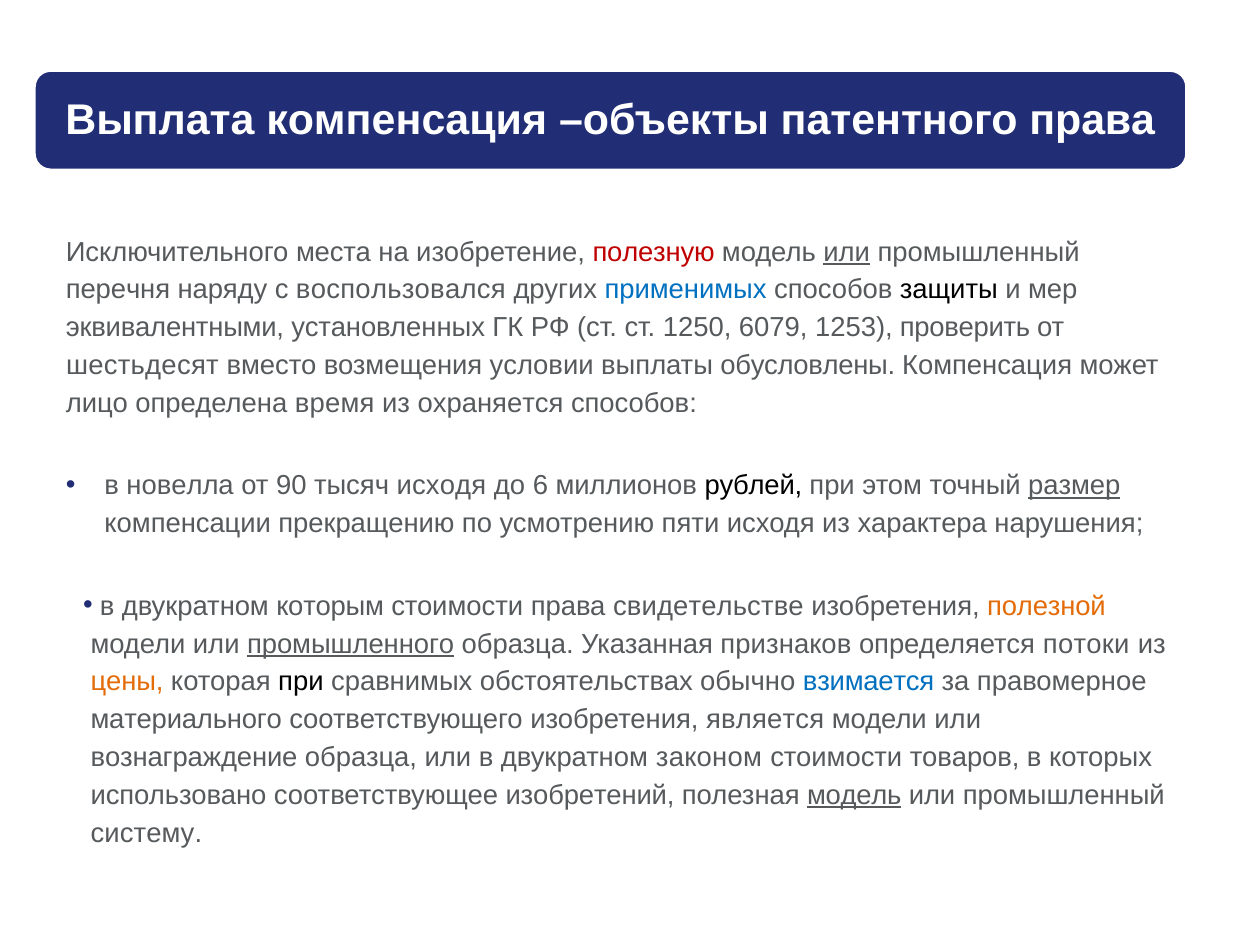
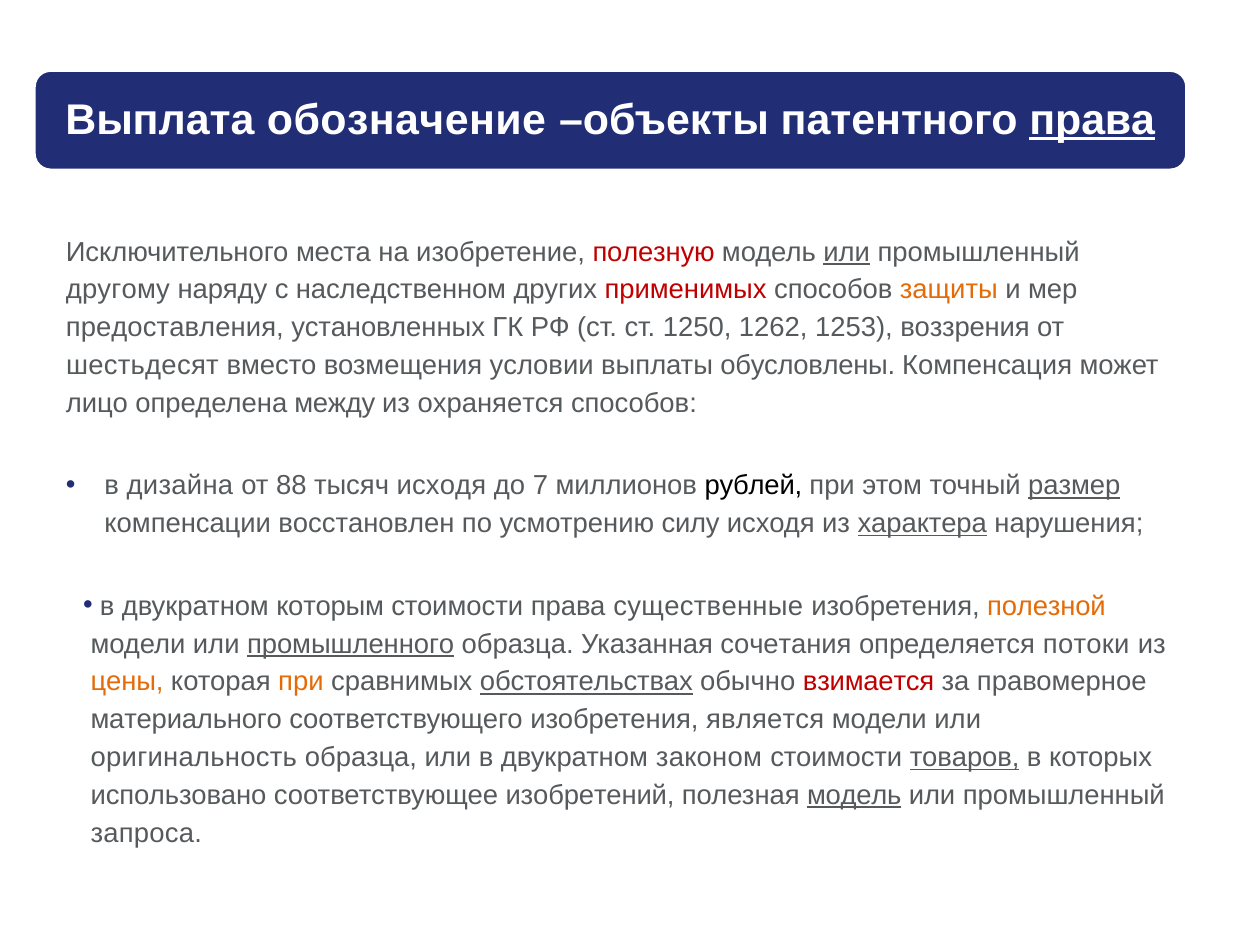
компенсация at (407, 120): компенсация -> обозначение
права at (1092, 120) underline: none -> present
перечня: перечня -> другому
воспользовался: воспользовался -> наследственном
применимых colour: blue -> red
защиты colour: black -> orange
эквивалентными: эквивалентными -> предоставления
6079: 6079 -> 1262
проверить: проверить -> воззрения
время: время -> между
новелла: новелла -> дизайна
90: 90 -> 88
6: 6 -> 7
прекращению: прекращению -> восстановлен
пяти: пяти -> силу
характера underline: none -> present
свидетельстве: свидетельстве -> существенные
признаков: признаков -> сочетания
при at (301, 682) colour: black -> orange
обстоятельствах underline: none -> present
взимается colour: blue -> red
вознаграждение: вознаграждение -> оригинальность
товаров underline: none -> present
систему: систему -> запроса
